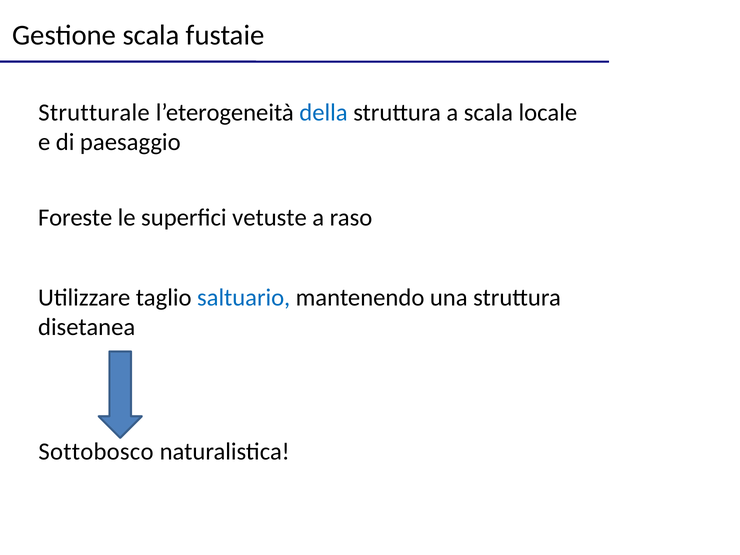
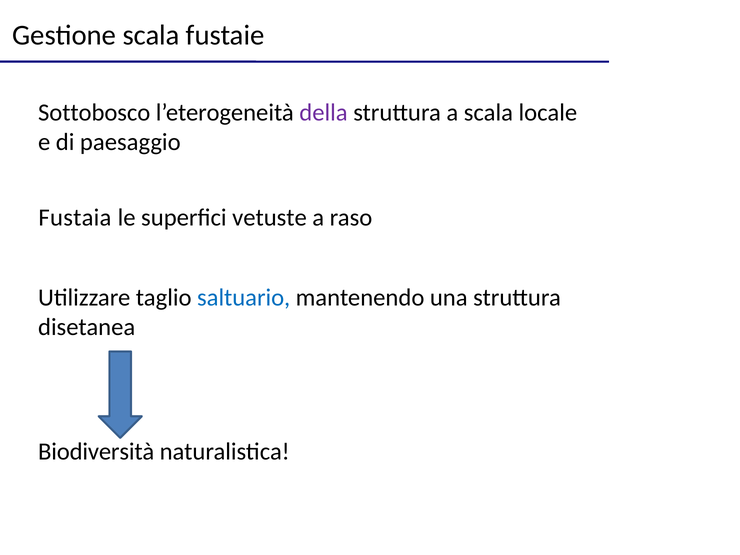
Strutturale: Strutturale -> Sottobosco
della colour: blue -> purple
Foreste: Foreste -> Fustaia
Sottobosco: Sottobosco -> Biodiversità
